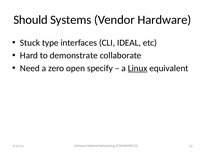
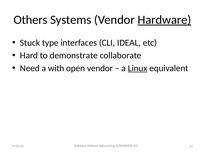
Should: Should -> Others
Hardware underline: none -> present
zero: zero -> with
open specify: specify -> vendor
